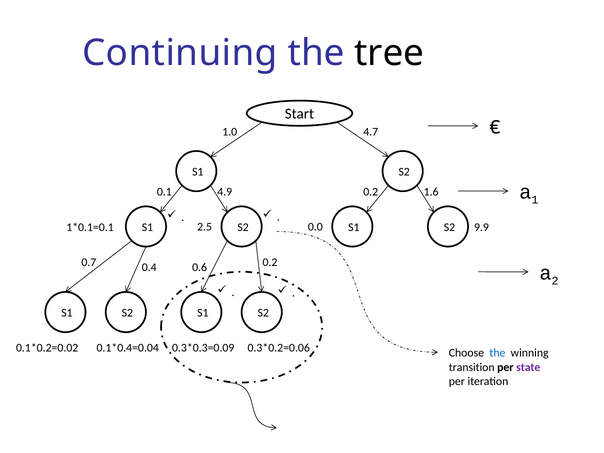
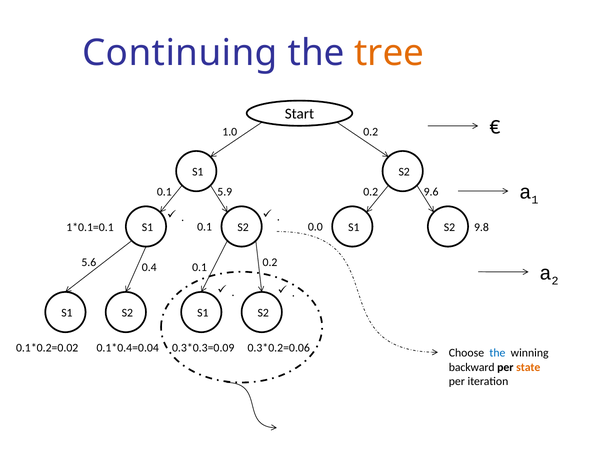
tree colour: black -> orange
1.0 4.7: 4.7 -> 0.2
4.9: 4.9 -> 5.9
1.6: 1.6 -> 9.6
2.5 at (205, 227): 2.5 -> 0.1
9.9: 9.9 -> 9.8
0.7: 0.7 -> 5.6
0.4 0.6: 0.6 -> 0.1
transition: transition -> backward
state colour: purple -> orange
